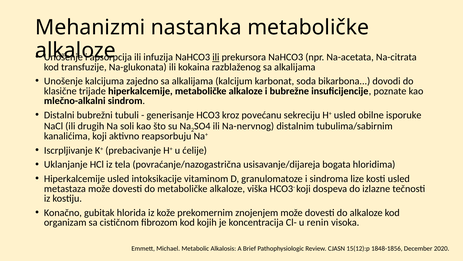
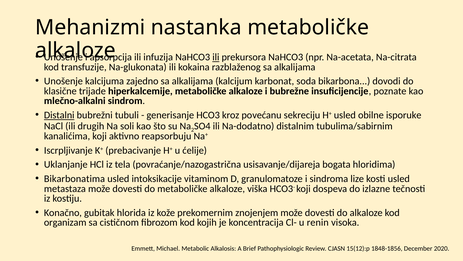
Distalni underline: none -> present
Na-nervnog: Na-nervnog -> Na-dodatno
Hiperkalcemije at (75, 178): Hiperkalcemije -> Bikarbonatima
